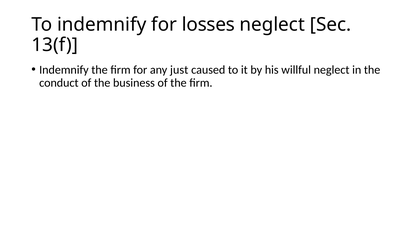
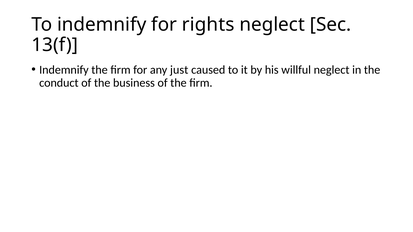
losses: losses -> rights
